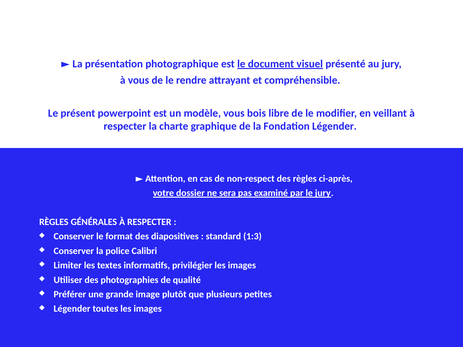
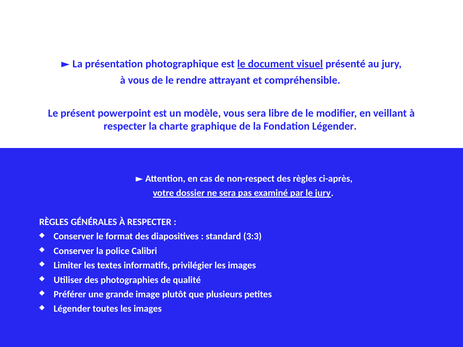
vous bois: bois -> sera
1:3: 1:3 -> 3:3
